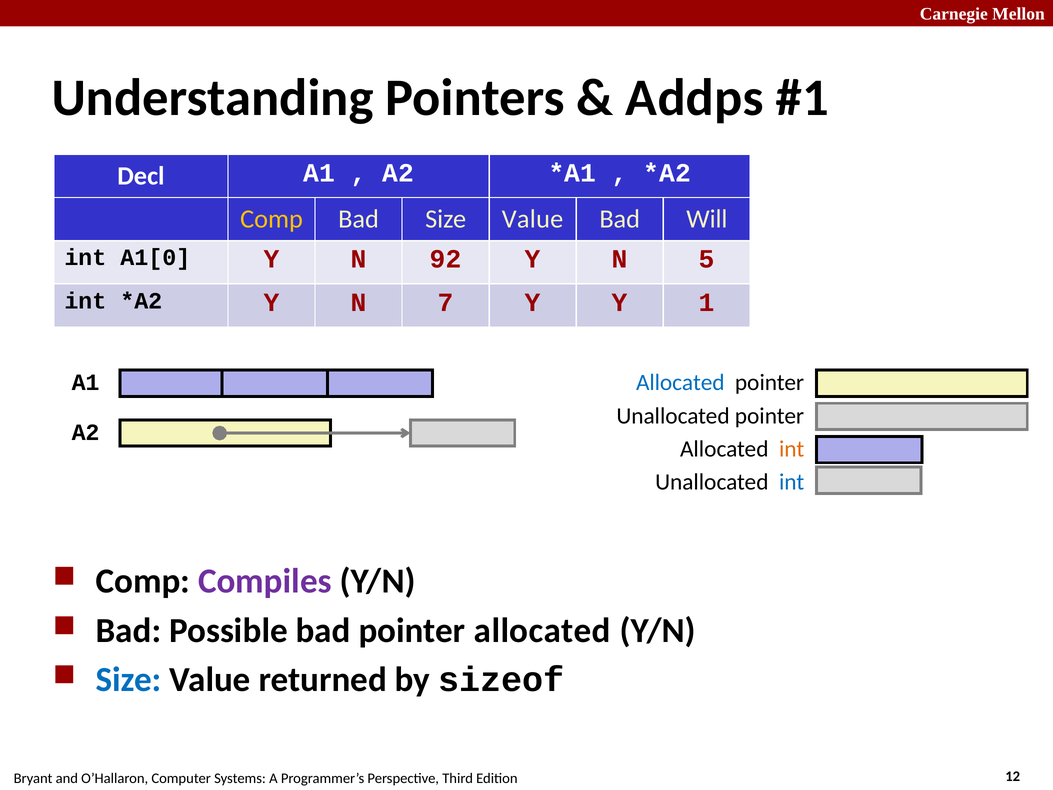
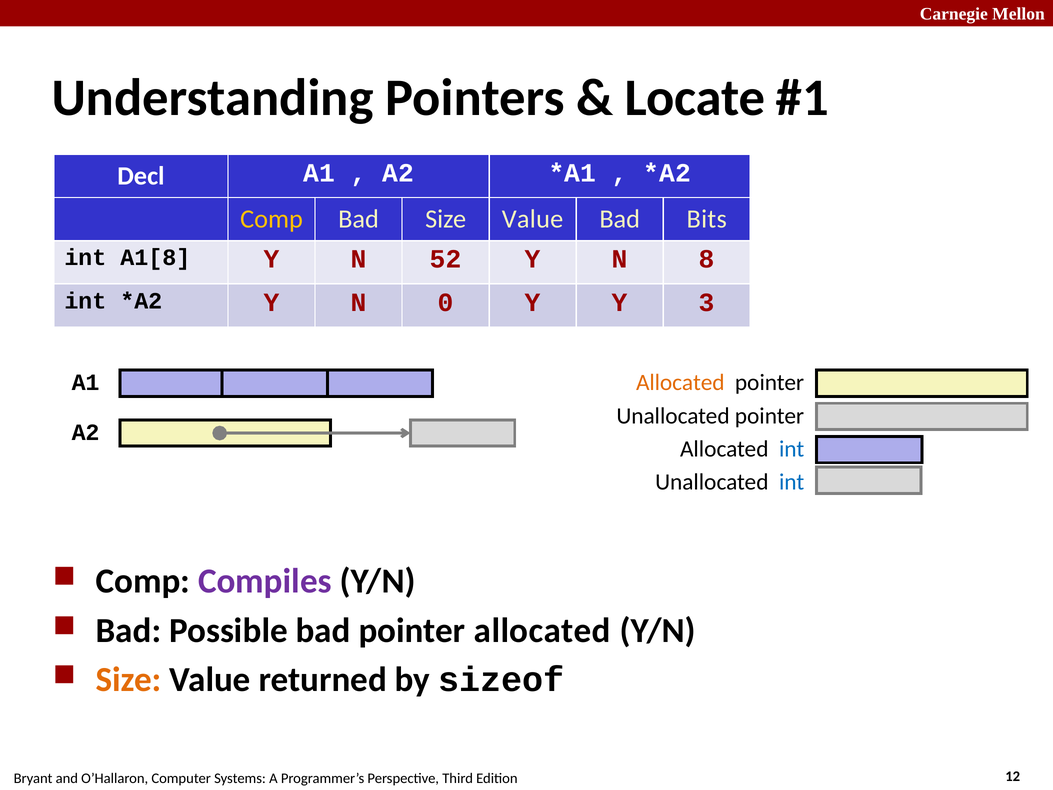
Addps: Addps -> Locate
Will: Will -> Bits
A1[0: A1[0 -> A1[8
92: 92 -> 52
5: 5 -> 8
7: 7 -> 0
1: 1 -> 3
Allocated at (680, 383) colour: blue -> orange
int at (792, 449) colour: orange -> blue
Size at (129, 679) colour: blue -> orange
